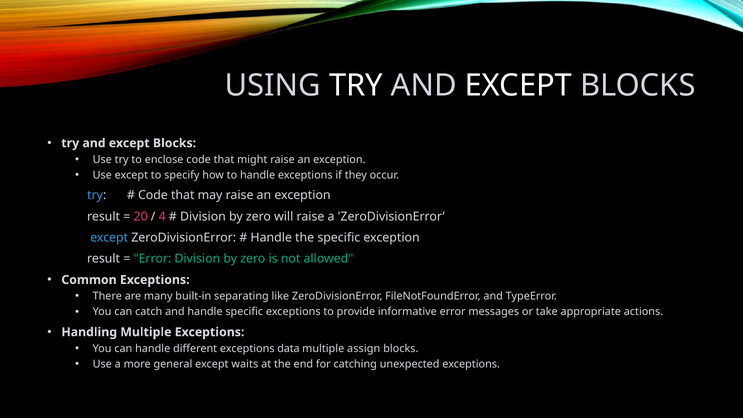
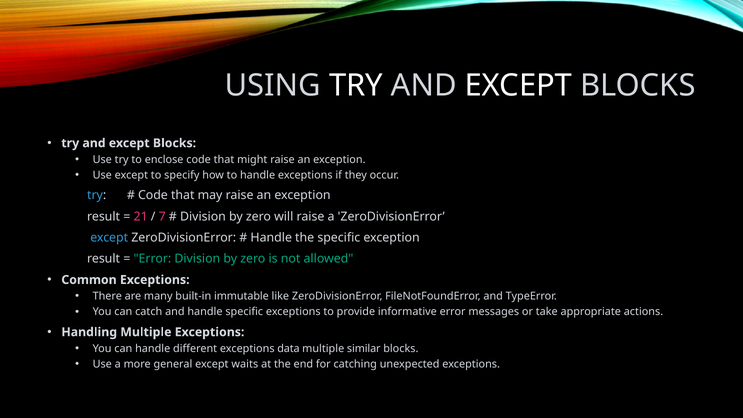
20: 20 -> 21
4: 4 -> 7
separating: separating -> immutable
assign: assign -> similar
